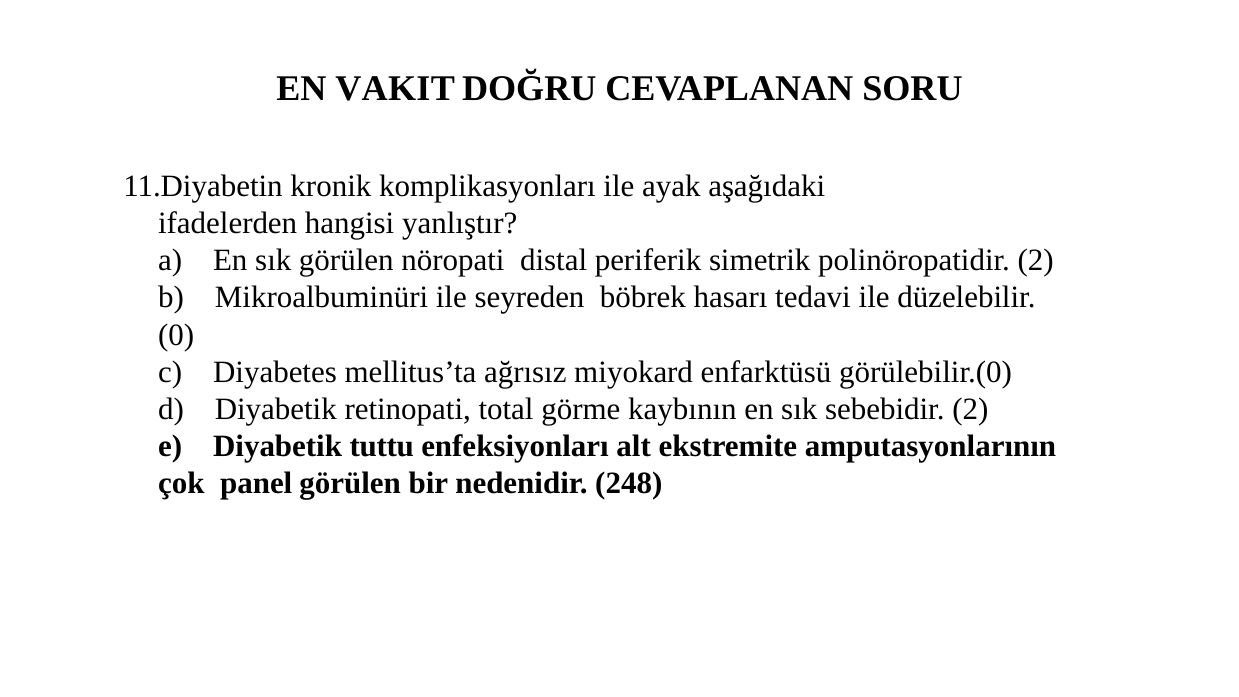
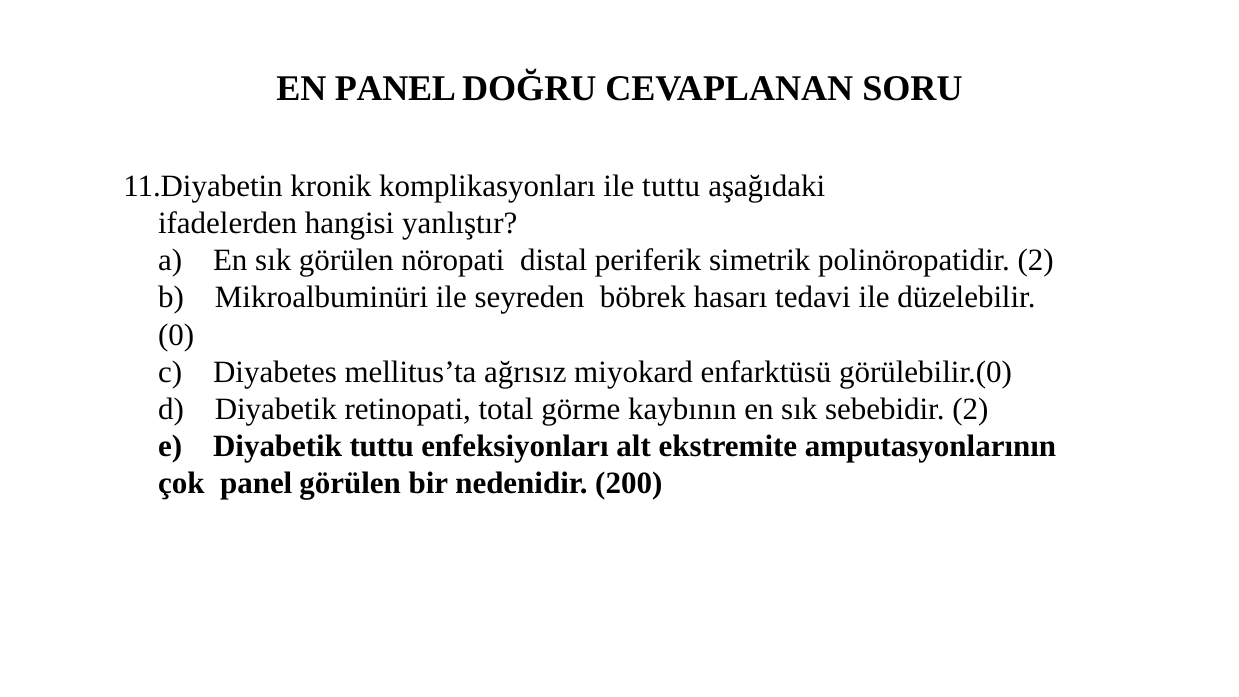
EN VAKIT: VAKIT -> PANEL
ile ayak: ayak -> tuttu
248: 248 -> 200
